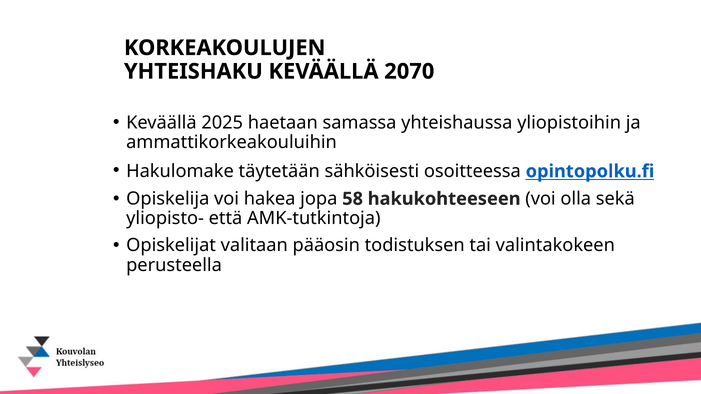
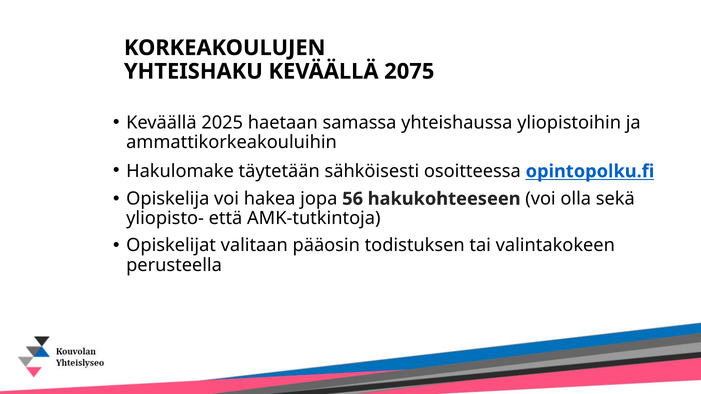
2070: 2070 -> 2075
58: 58 -> 56
